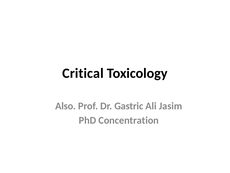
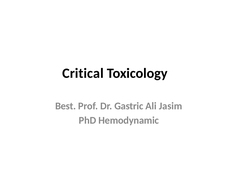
Also: Also -> Best
Concentration: Concentration -> Hemodynamic
